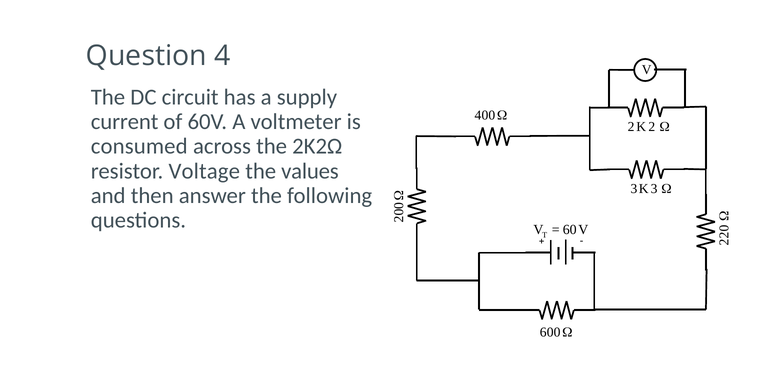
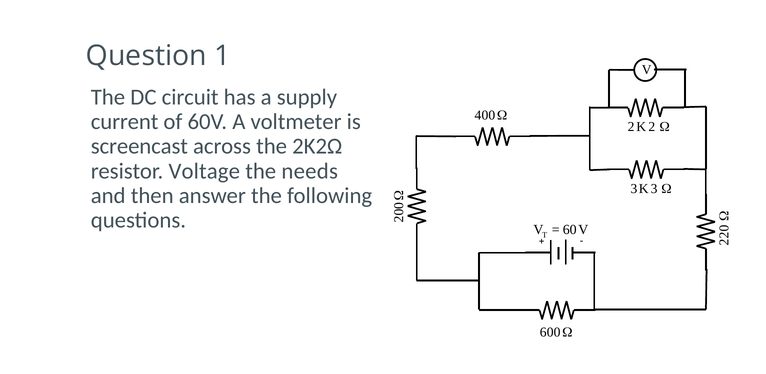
4: 4 -> 1
consumed: consumed -> screencast
values: values -> needs
